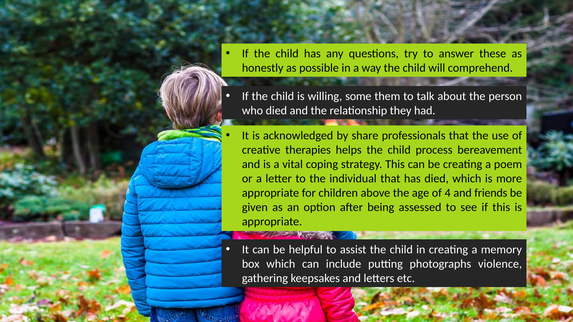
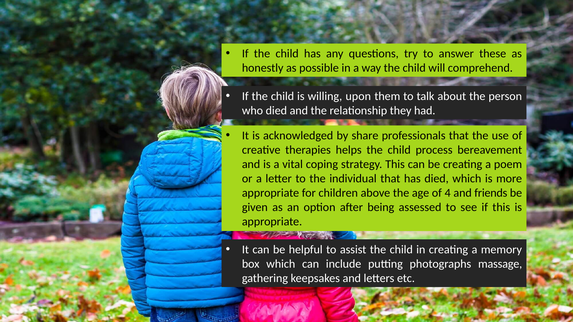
some: some -> upon
violence: violence -> massage
